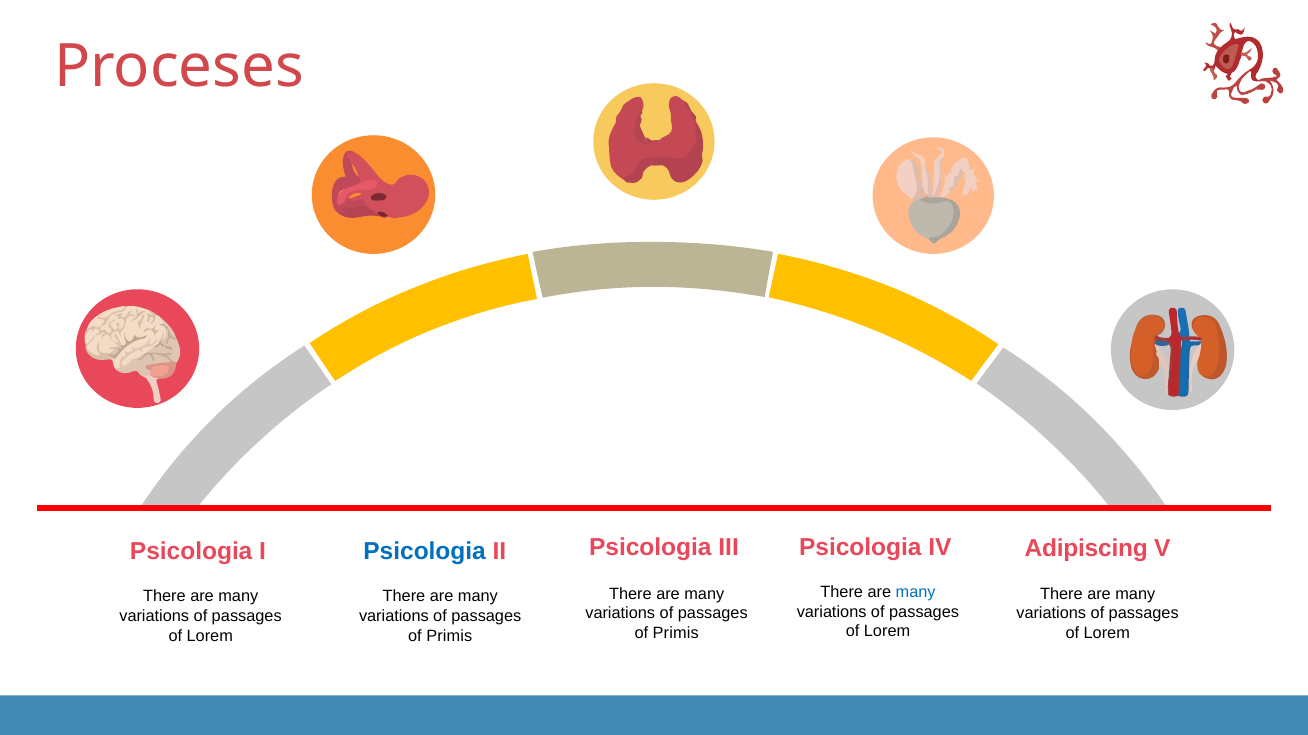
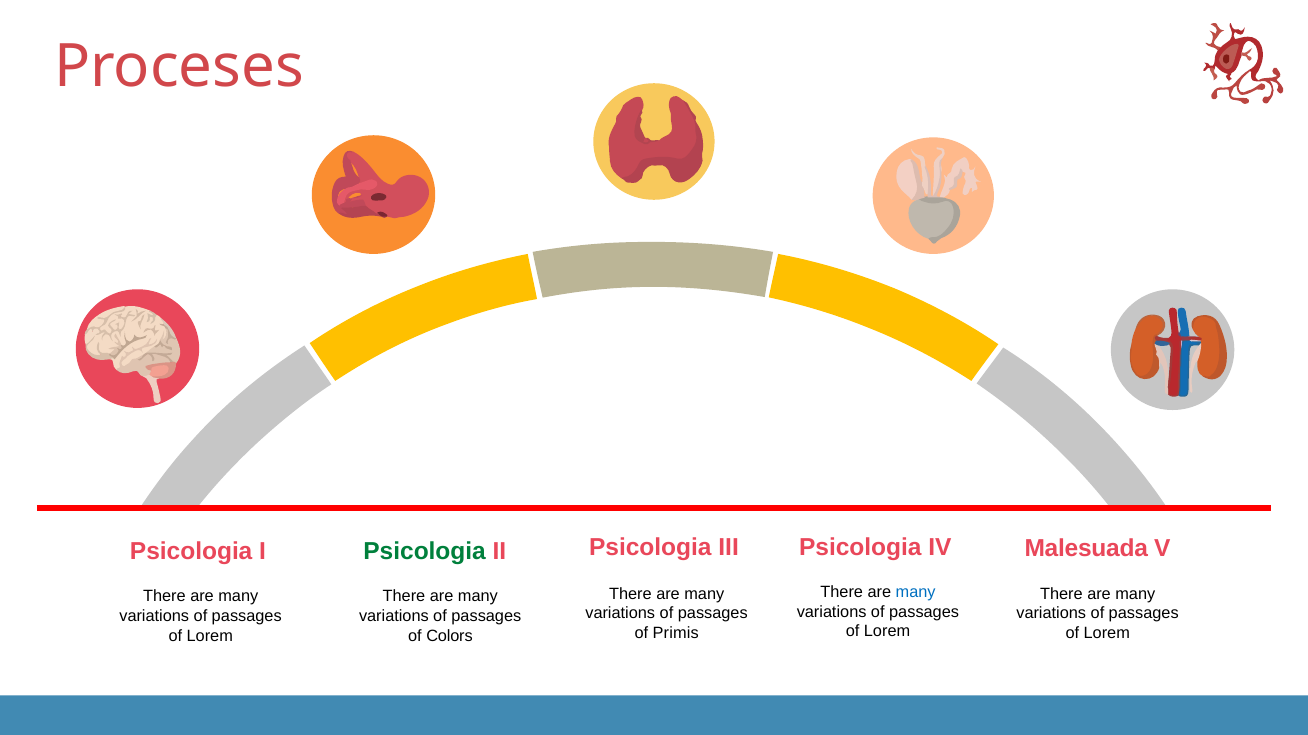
Adipiscing: Adipiscing -> Malesuada
Psicologia at (425, 552) colour: blue -> green
Primis at (449, 636): Primis -> Colors
